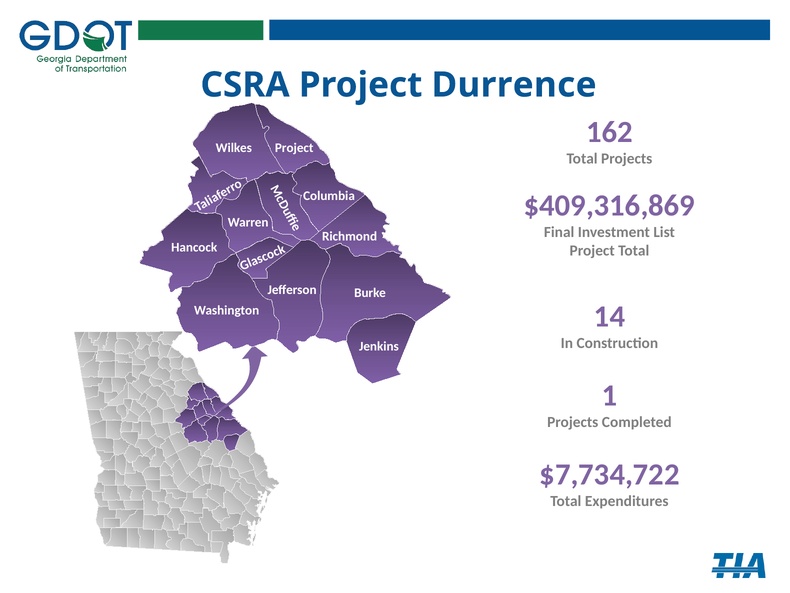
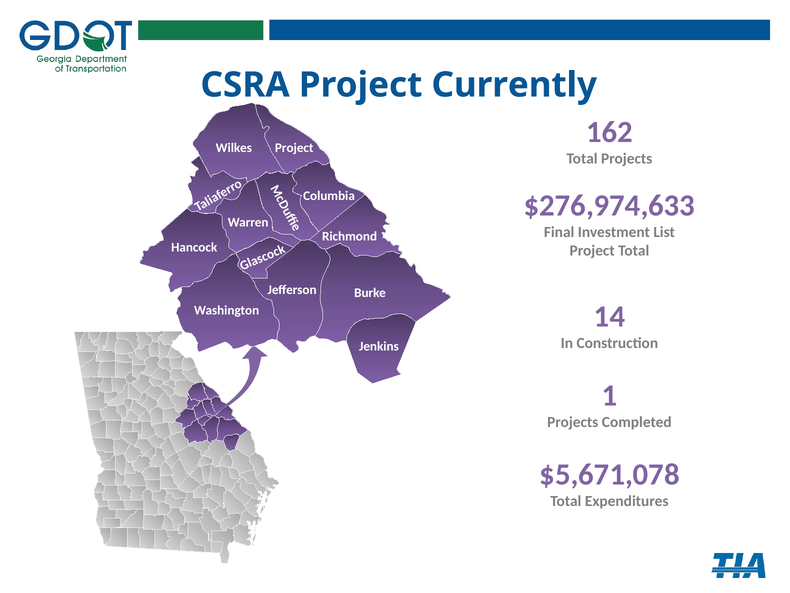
Durrence: Durrence -> Currently
$409,316,869: $409,316,869 -> $276,974,633
$7,734,722: $7,734,722 -> $5,671,078
